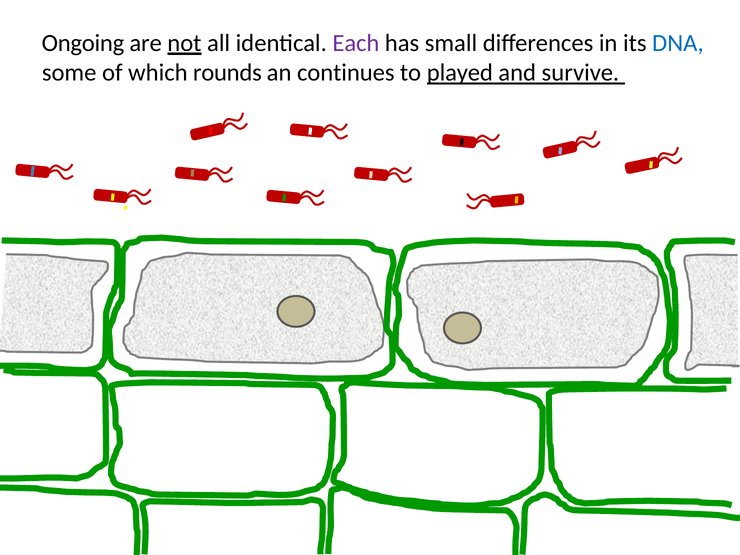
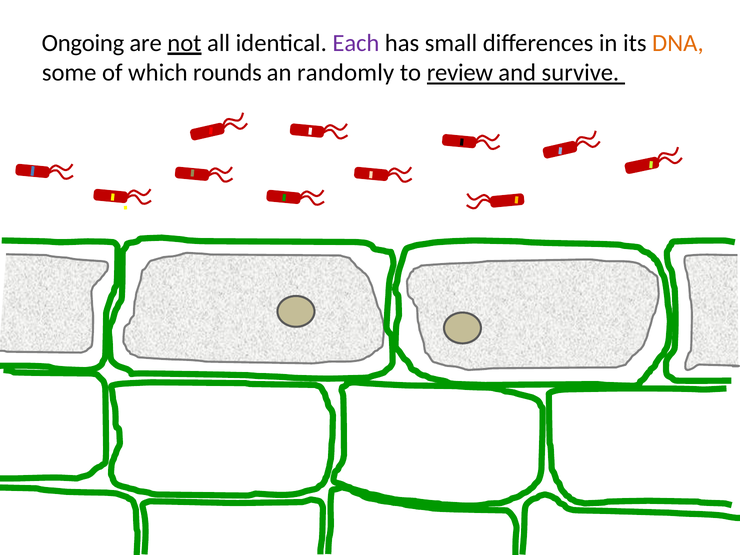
DNA colour: blue -> orange
continues: continues -> randomly
played: played -> review
